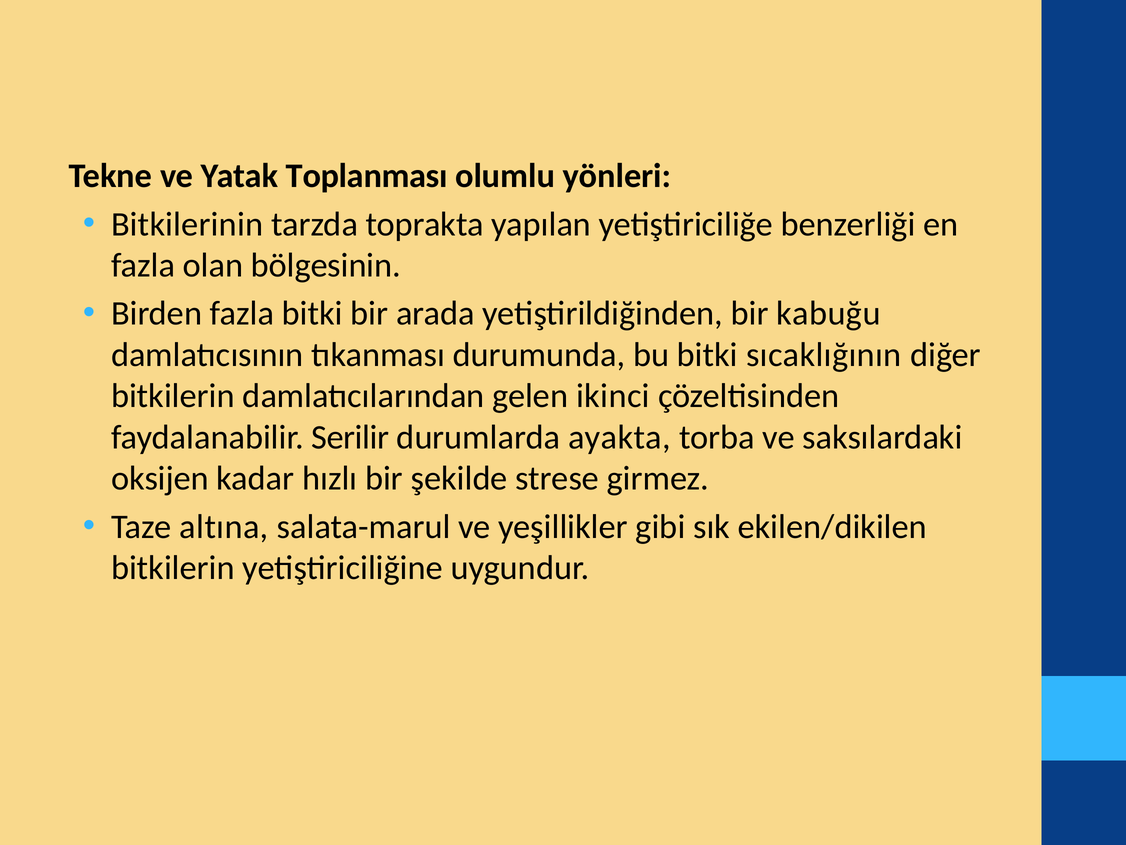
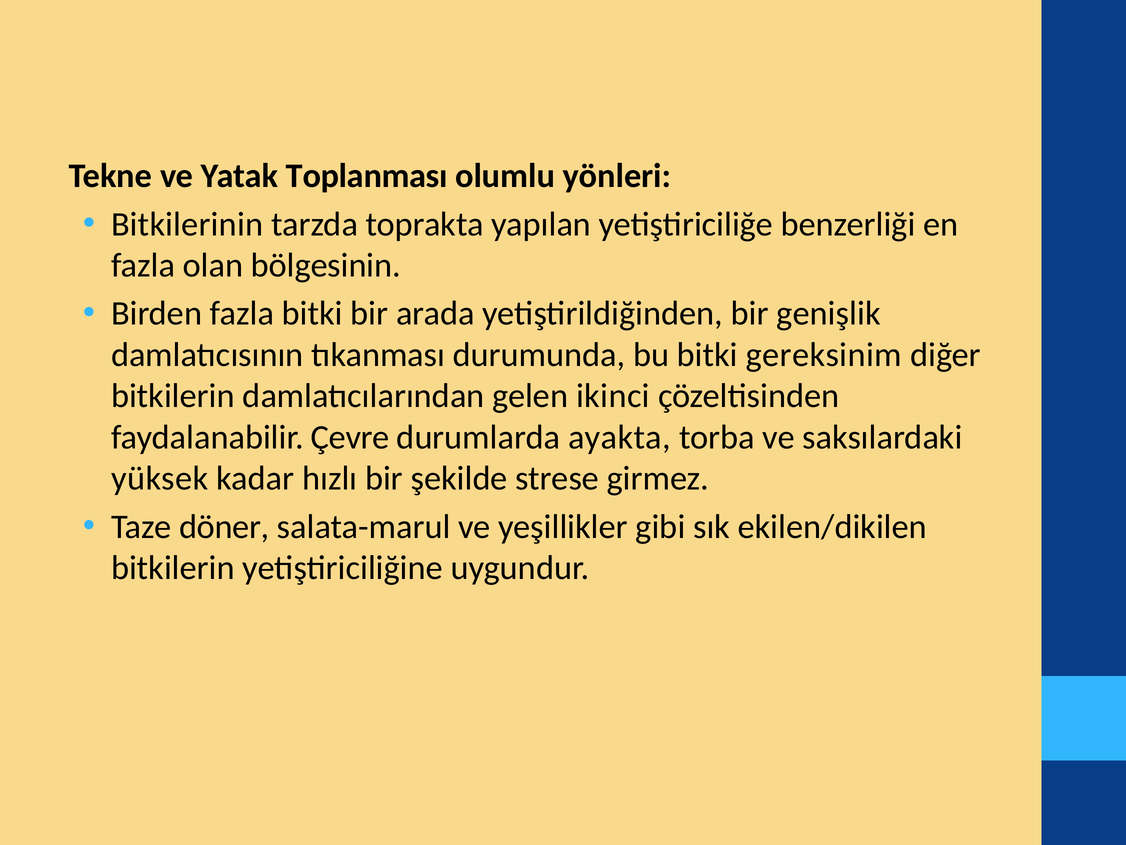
kabuğu: kabuğu -> genişlik
sıcaklığının: sıcaklığının -> gereksinim
Serilir: Serilir -> Çevre
oksijen: oksijen -> yüksek
altına: altına -> döner
